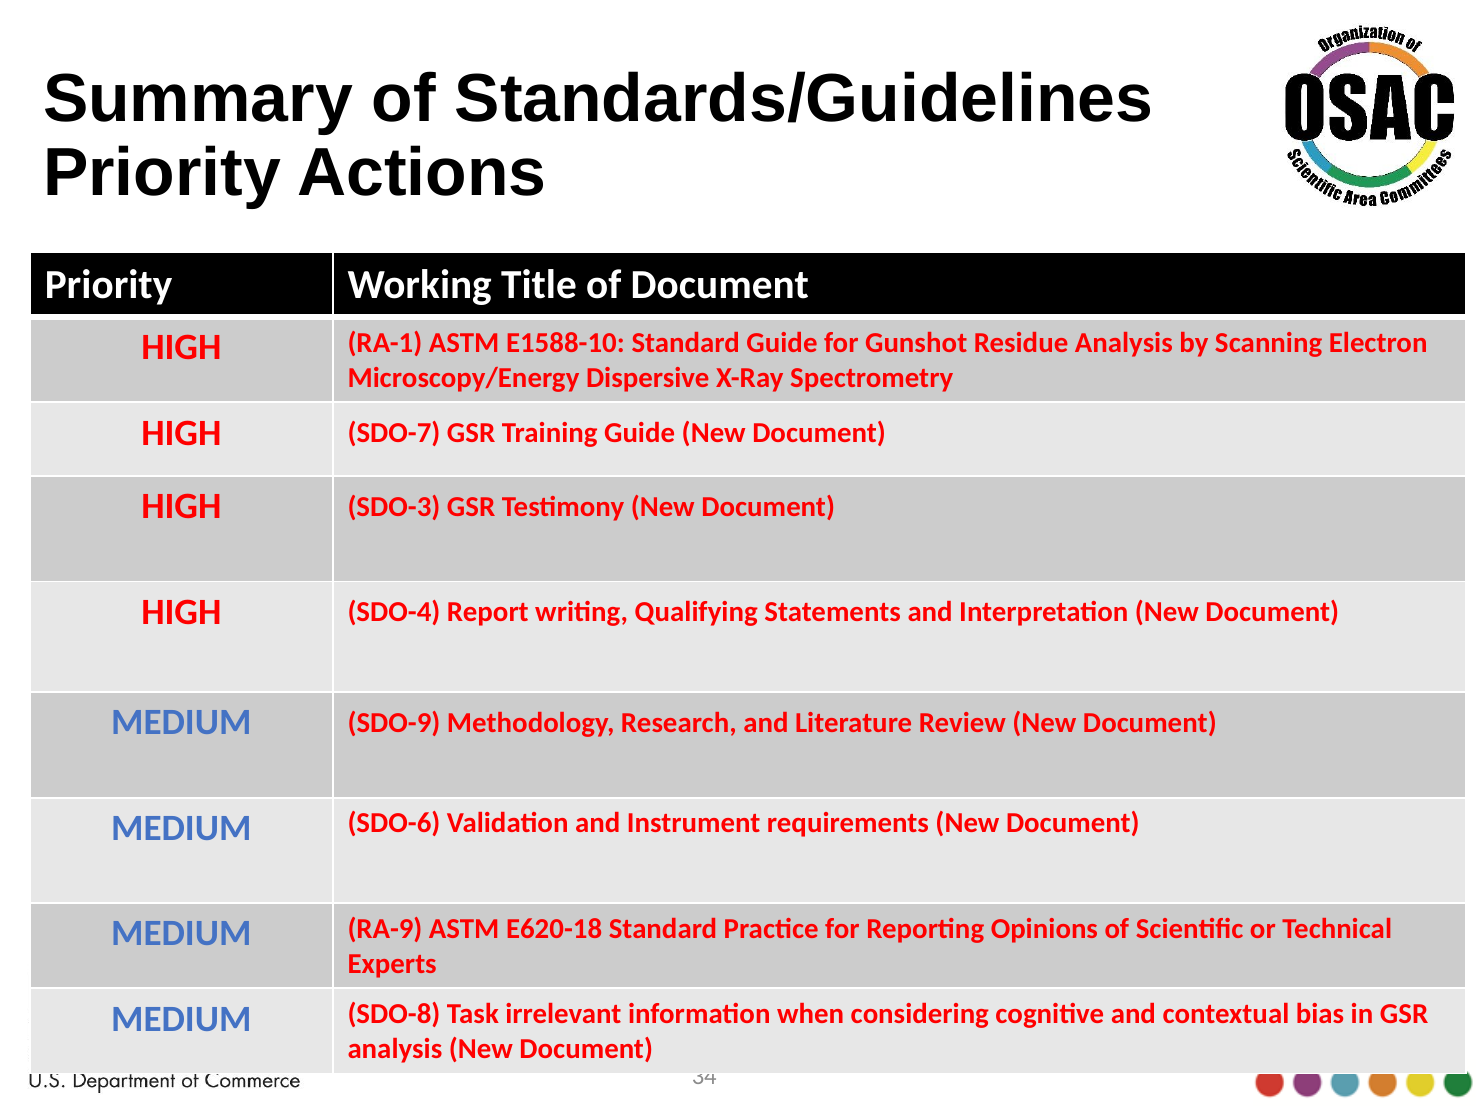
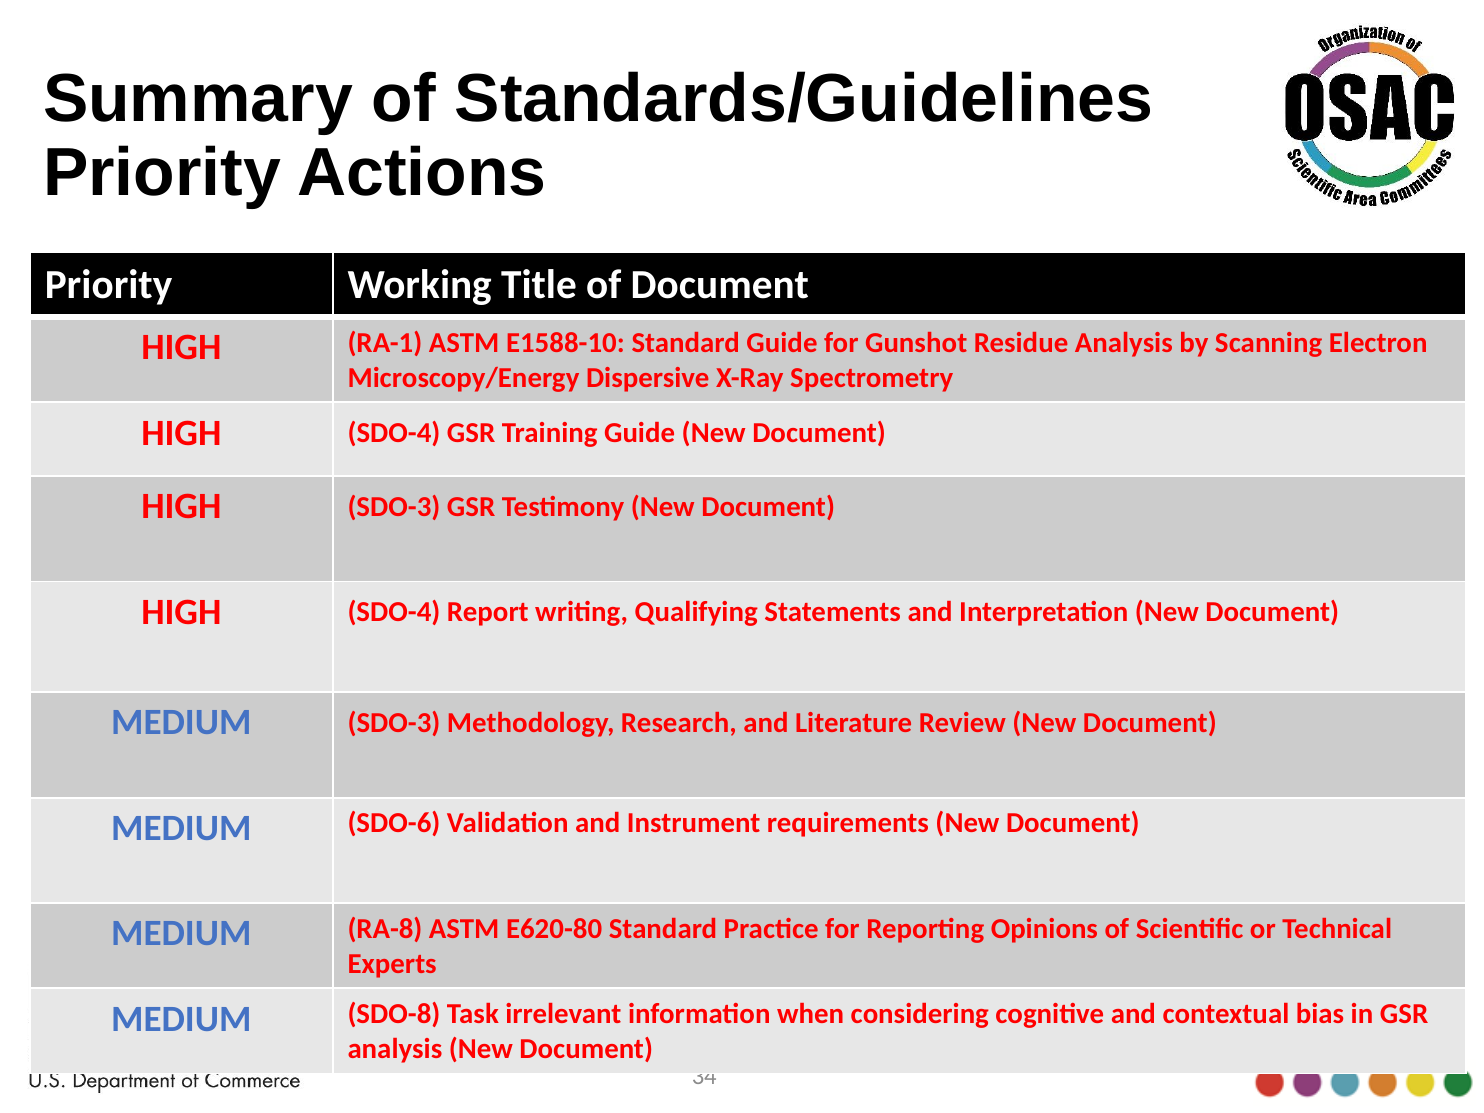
SDO-7 at (394, 433): SDO-7 -> SDO-4
MEDIUM SDO-9: SDO-9 -> SDO-3
RA-9: RA-9 -> RA-8
E620-18: E620-18 -> E620-80
